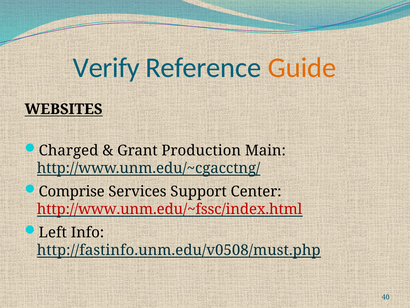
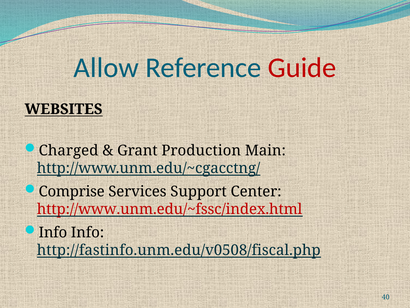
Verify: Verify -> Allow
Guide colour: orange -> red
Left at (53, 232): Left -> Info
http://fastinfo.unm.edu/v0508/must.php: http://fastinfo.unm.edu/v0508/must.php -> http://fastinfo.unm.edu/v0508/fiscal.php
